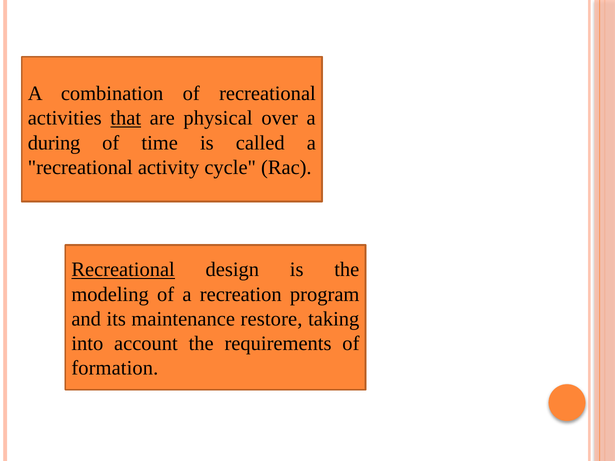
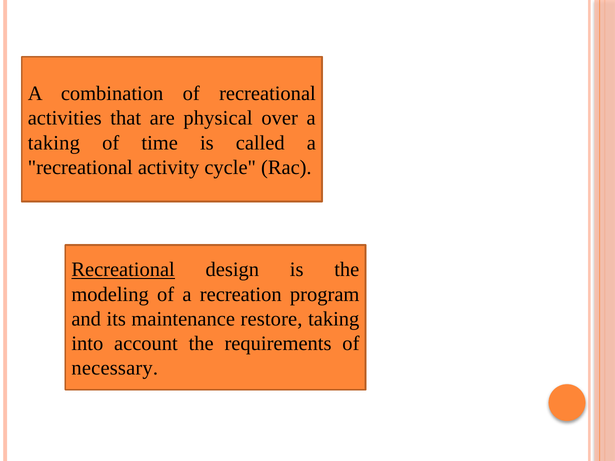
that underline: present -> none
during at (54, 143): during -> taking
formation: formation -> necessary
